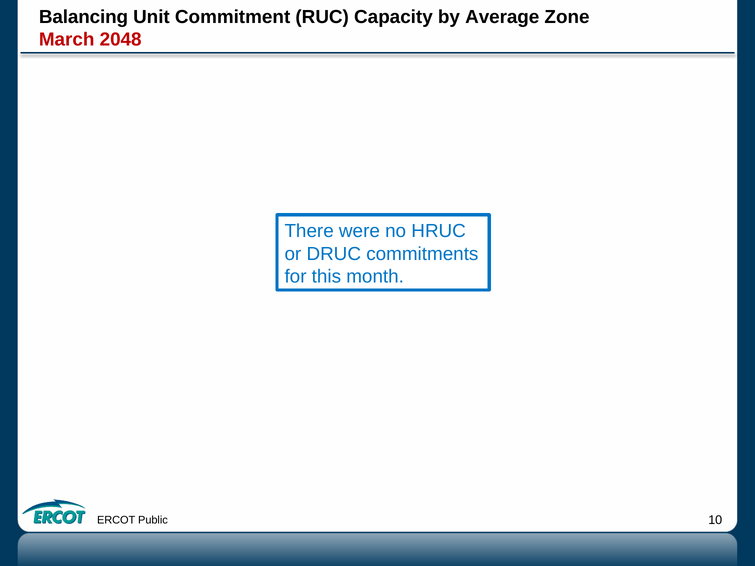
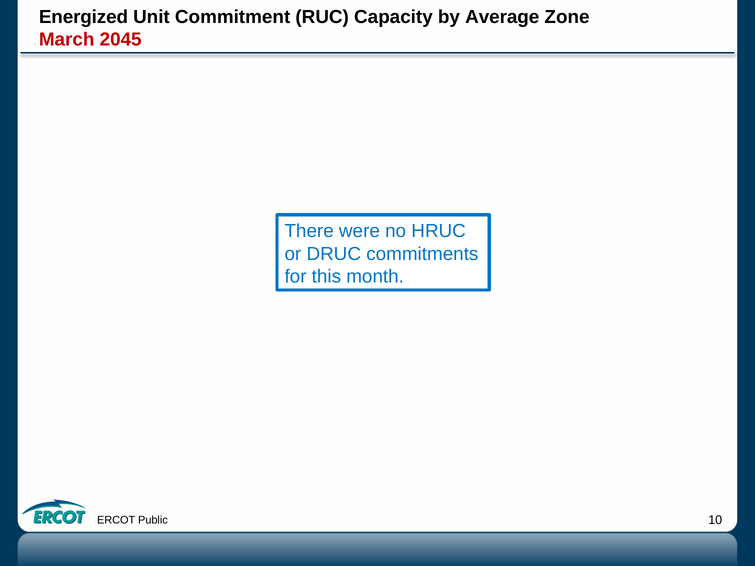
Balancing: Balancing -> Energized
2048: 2048 -> 2045
